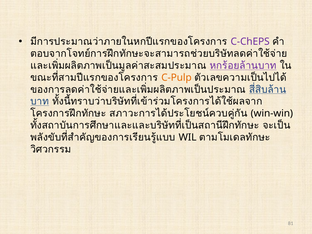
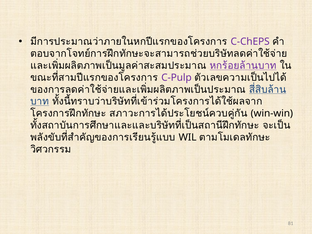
C-Pulp colour: orange -> purple
